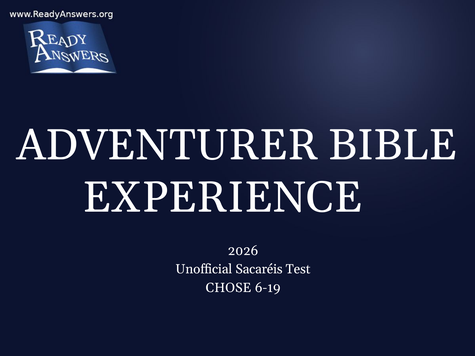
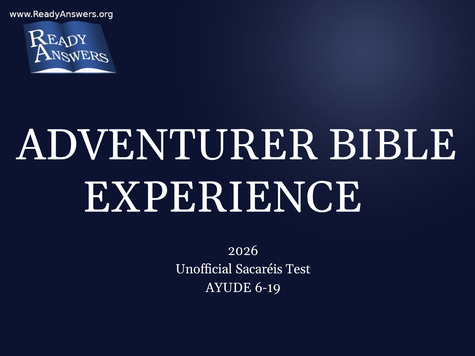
CHOSE: CHOSE -> AYUDE
